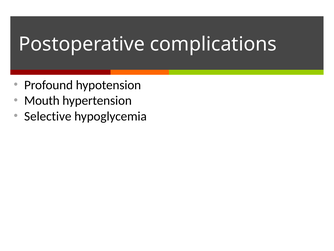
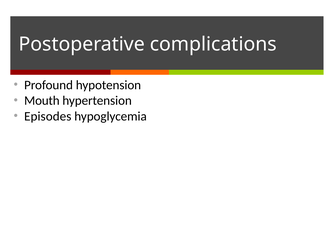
Selective: Selective -> Episodes
